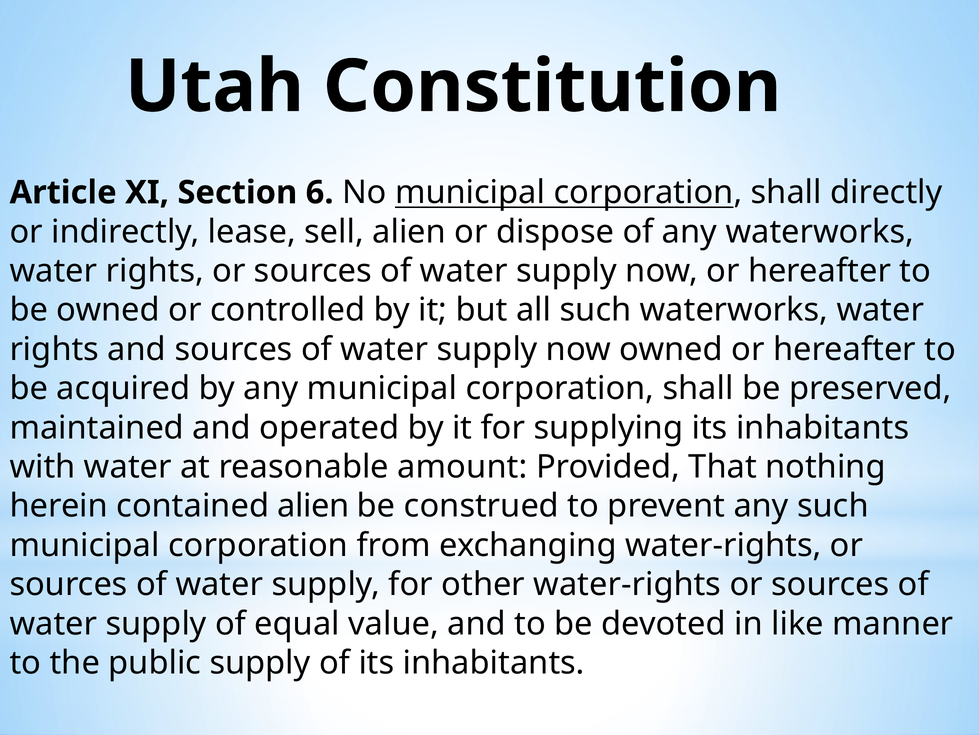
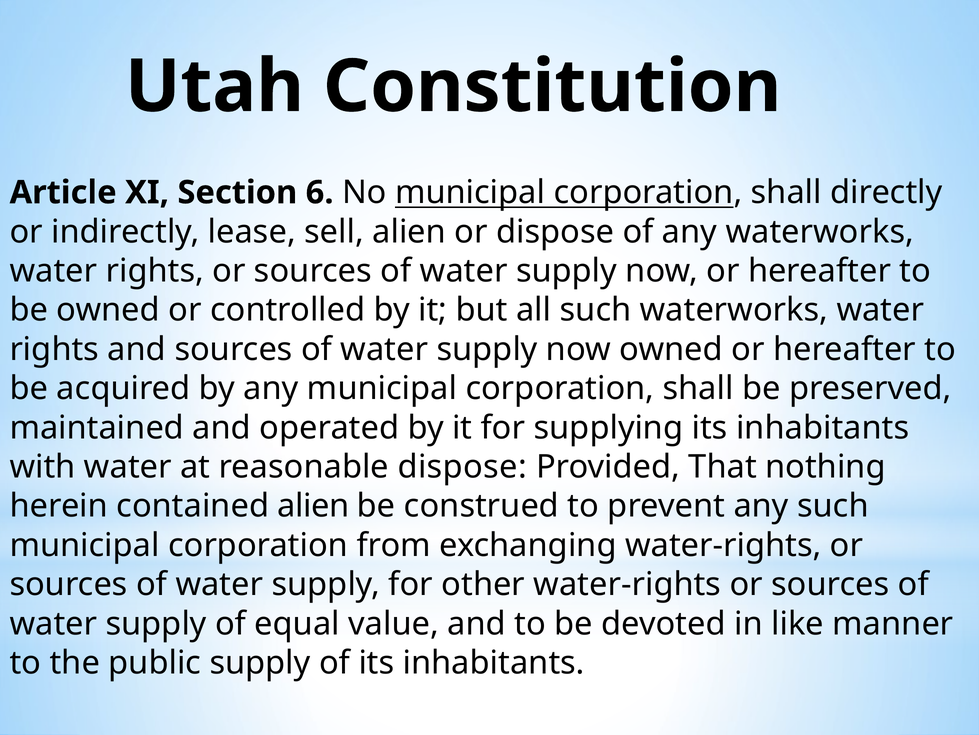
reasonable amount: amount -> dispose
